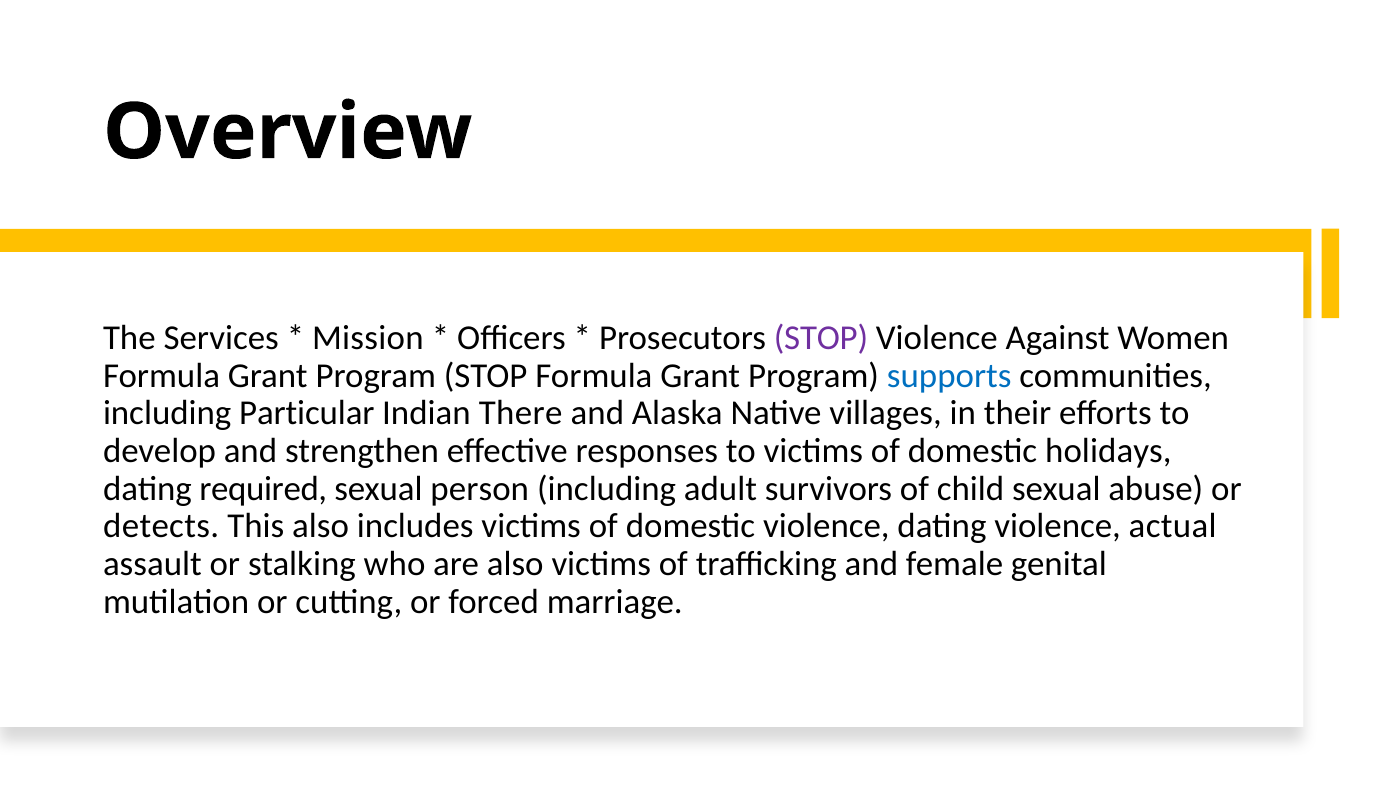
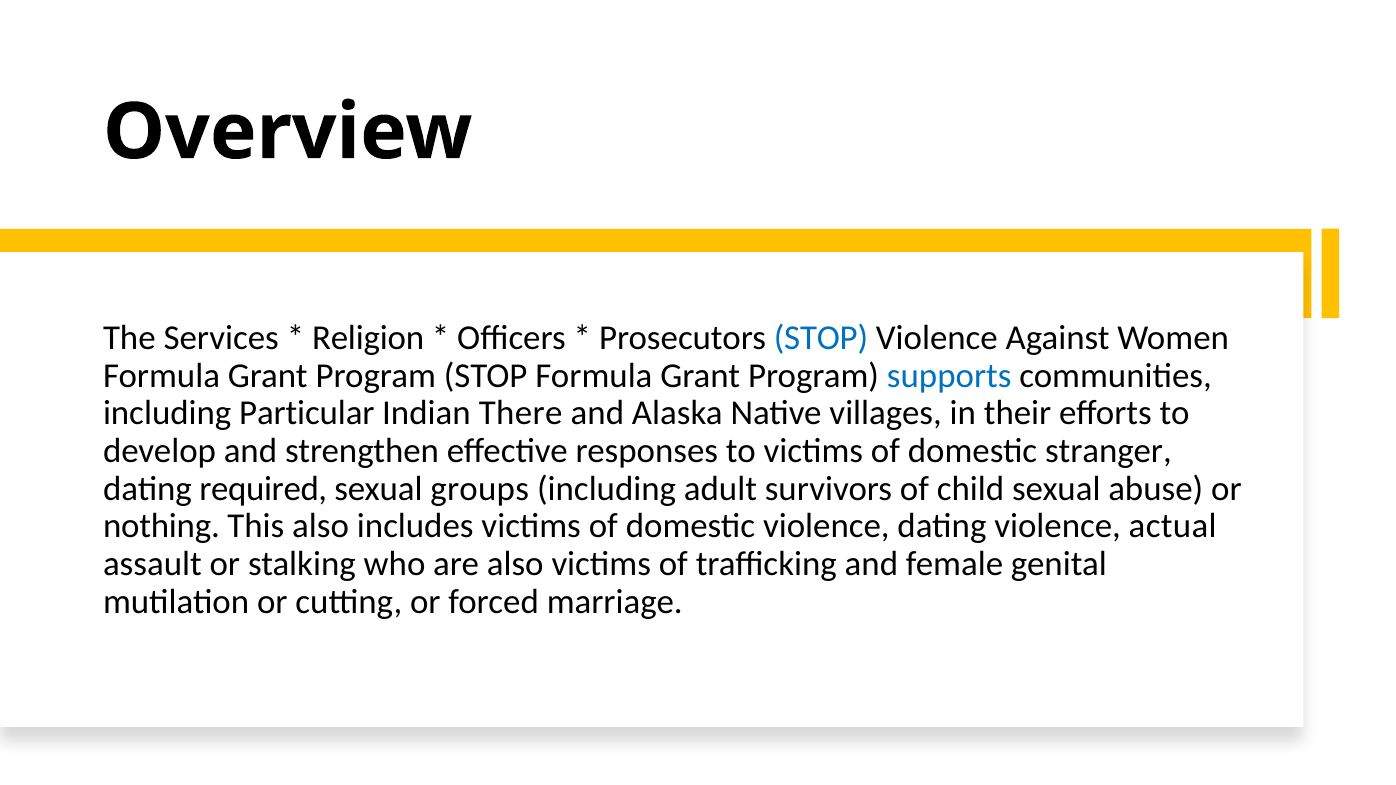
Mission: Mission -> Religion
STOP at (821, 338) colour: purple -> blue
holidays: holidays -> stranger
person: person -> groups
detects: detects -> nothing
